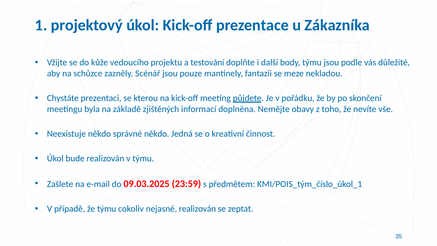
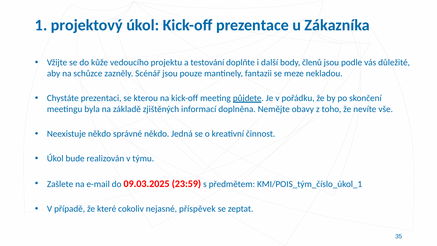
body týmu: týmu -> členů
že týmu: týmu -> které
nejasné realizován: realizován -> příspěvek
